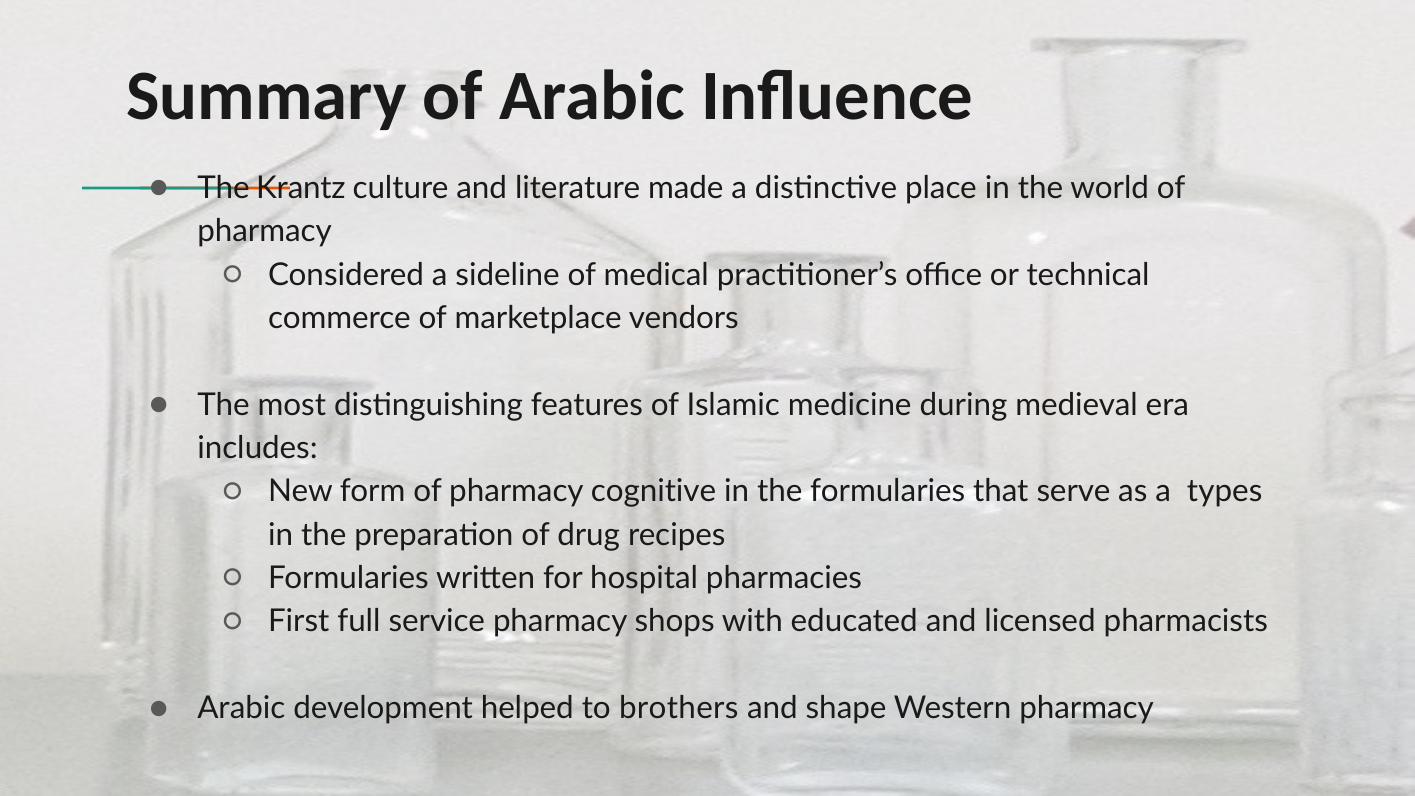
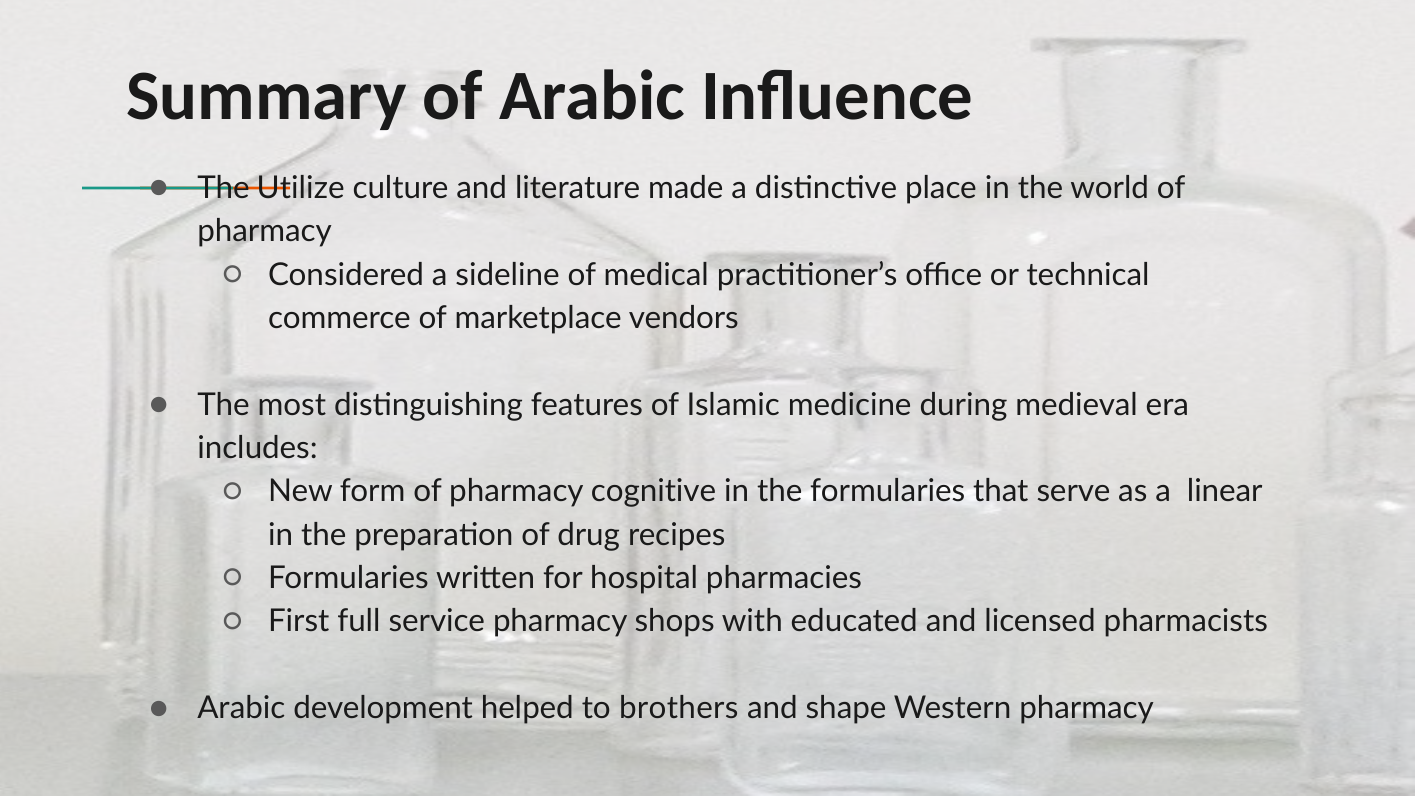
Krantz: Krantz -> Utilize
types: types -> linear
